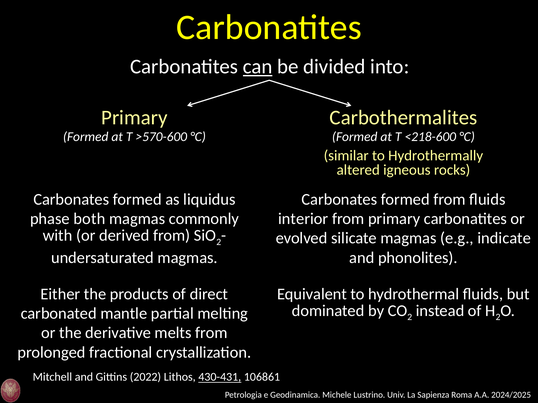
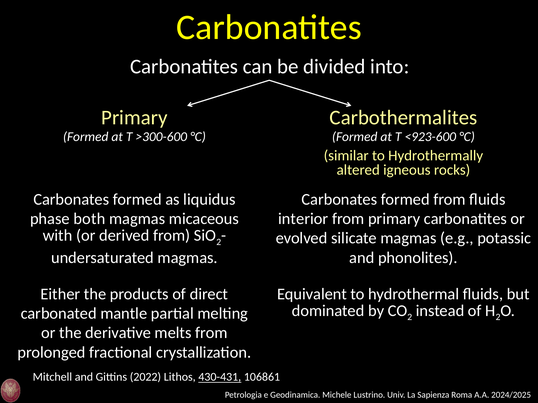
can underline: present -> none
>570-600: >570-600 -> >300-600
<218-600: <218-600 -> <923-600
commonly: commonly -> micaceous
indicate: indicate -> potassic
